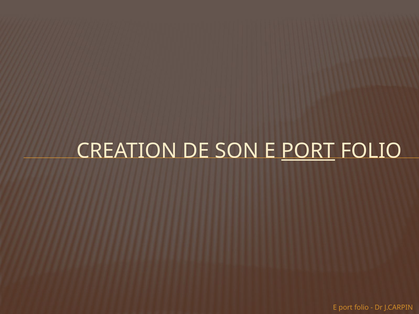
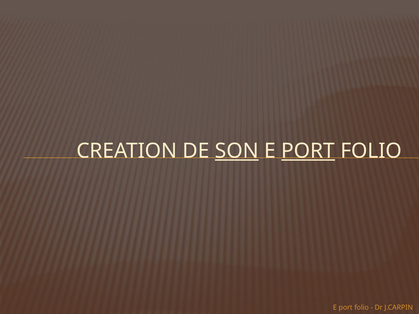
SON underline: none -> present
